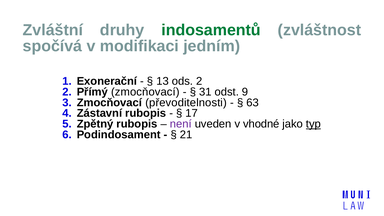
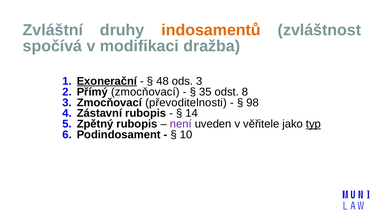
indosamentů colour: green -> orange
jedním: jedním -> dražba
Exonerační underline: none -> present
13: 13 -> 48
ods 2: 2 -> 3
31: 31 -> 35
9: 9 -> 8
63: 63 -> 98
17: 17 -> 14
vhodné: vhodné -> věřitele
21: 21 -> 10
